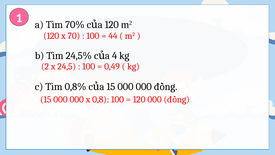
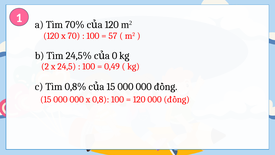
44: 44 -> 57
4: 4 -> 0
